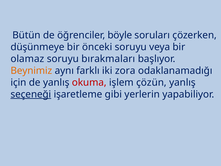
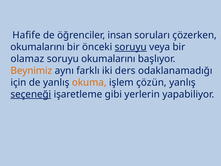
Bütün: Bütün -> Hafife
böyle: böyle -> insan
düşünmeye at (37, 47): düşünmeye -> okumalarını
soruyu at (131, 47) underline: none -> present
soruyu bırakmaları: bırakmaları -> okumalarını
zora: zora -> ders
okuma colour: red -> orange
